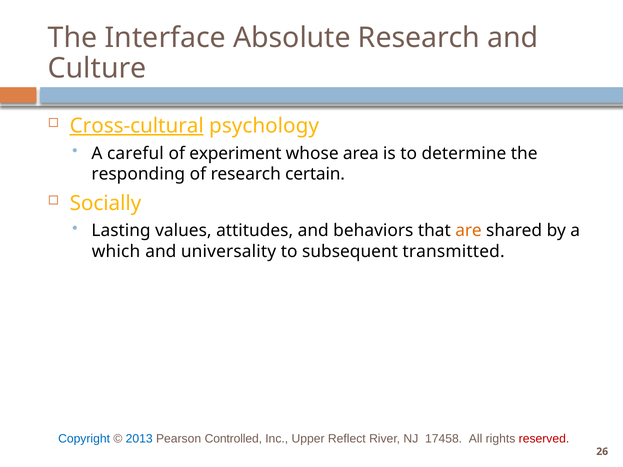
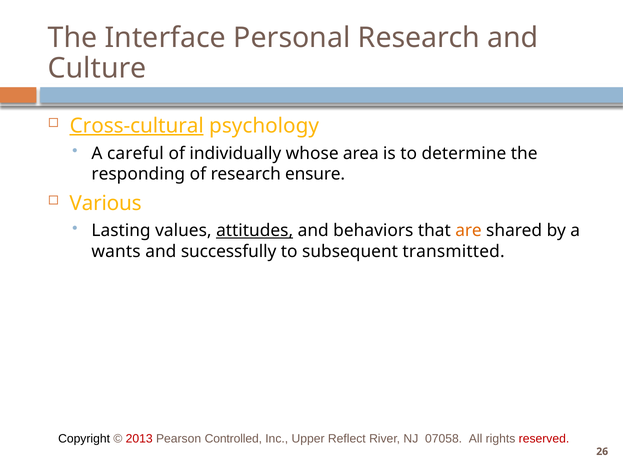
Absolute: Absolute -> Personal
experiment: experiment -> individually
certain: certain -> ensure
Socially: Socially -> Various
attitudes underline: none -> present
which: which -> wants
universality: universality -> successfully
Copyright colour: blue -> black
2013 colour: blue -> red
17458: 17458 -> 07058
